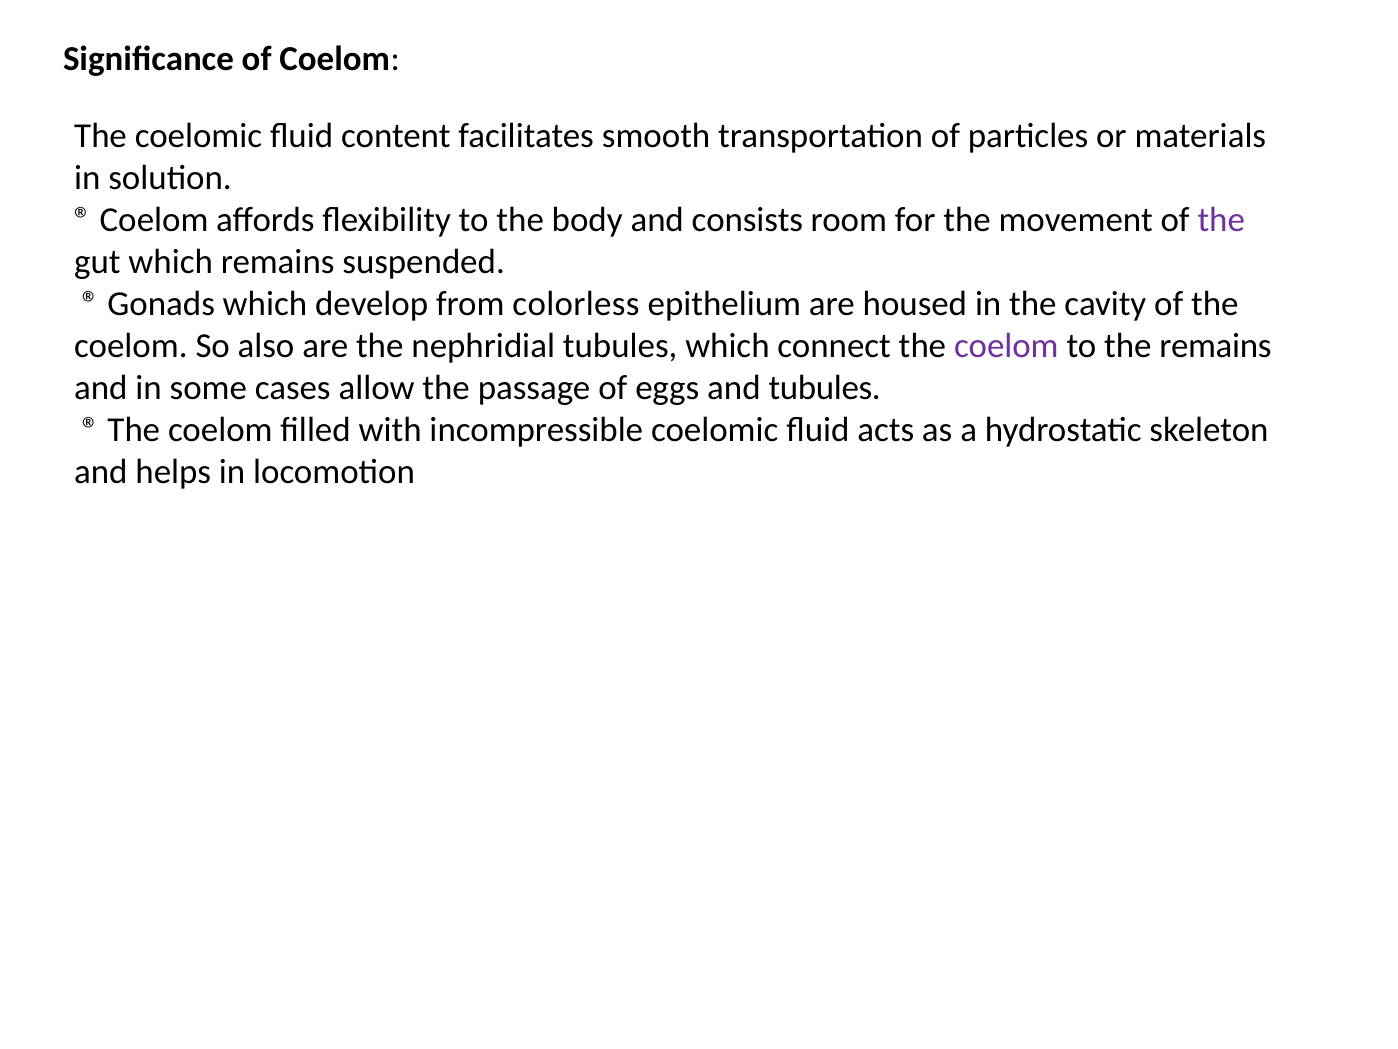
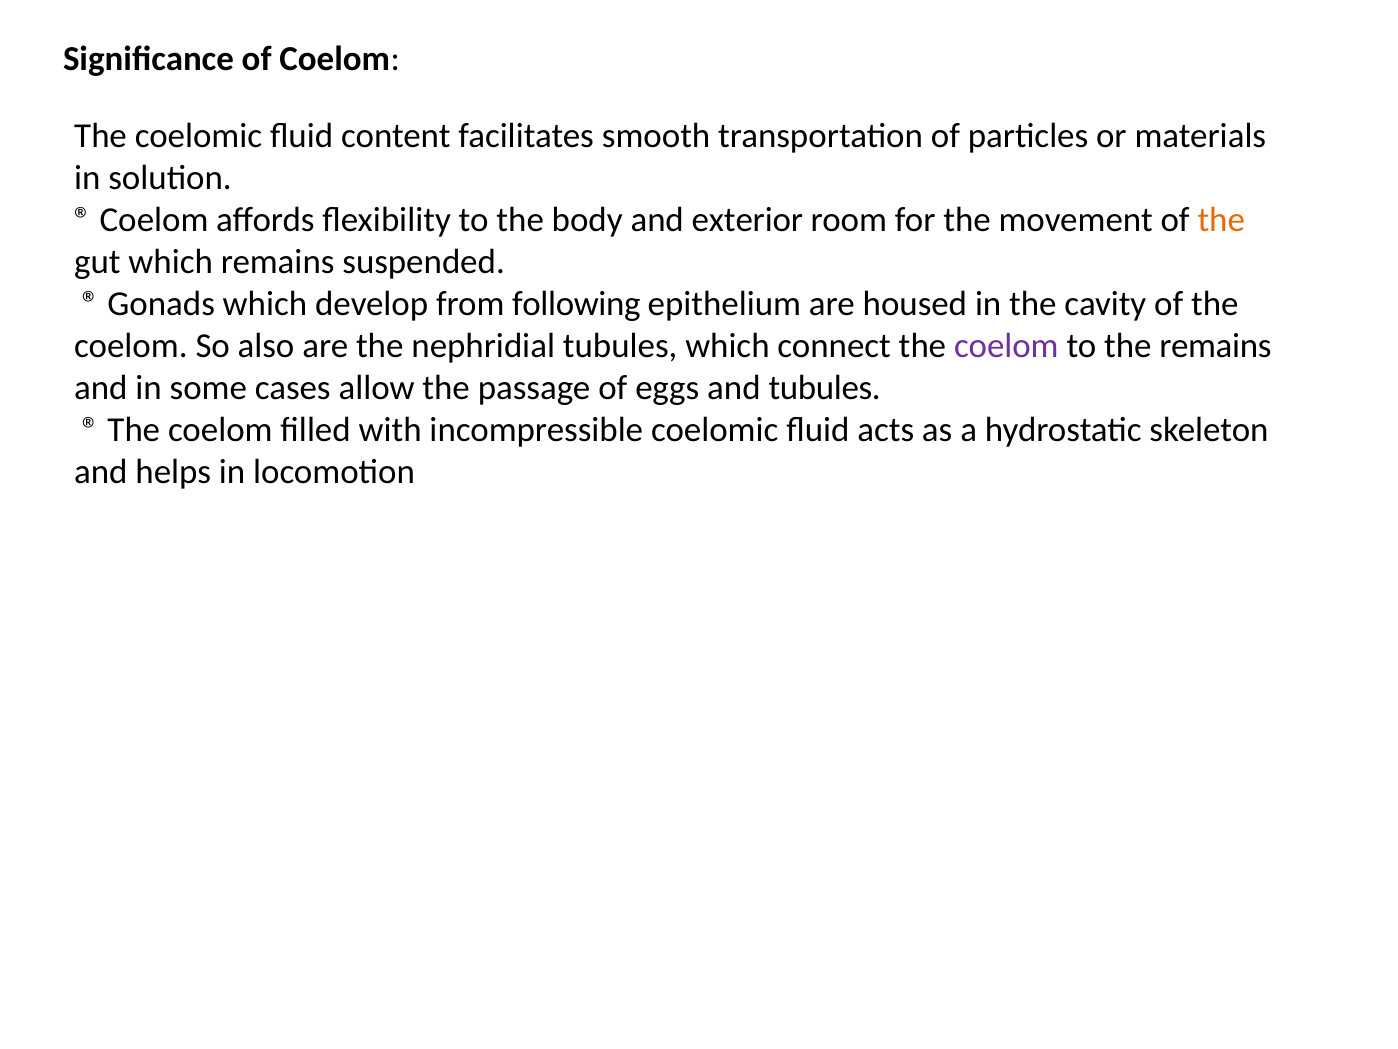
consists: consists -> exterior
the at (1221, 220) colour: purple -> orange
colorless: colorless -> following
